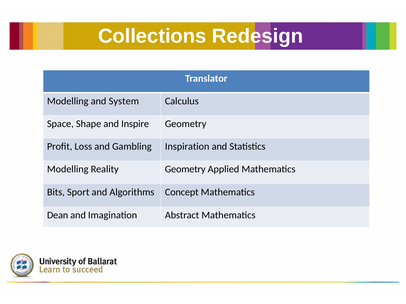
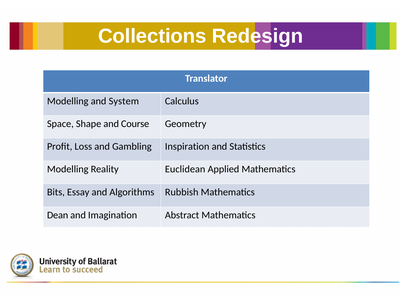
Inspire: Inspire -> Course
Reality Geometry: Geometry -> Euclidean
Sport: Sport -> Essay
Concept: Concept -> Rubbish
